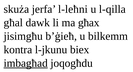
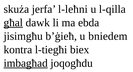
għal underline: none -> present
għax: għax -> ebda
bilkemm: bilkemm -> bniedem
l-jkunu: l-jkunu -> l-tiegħi
